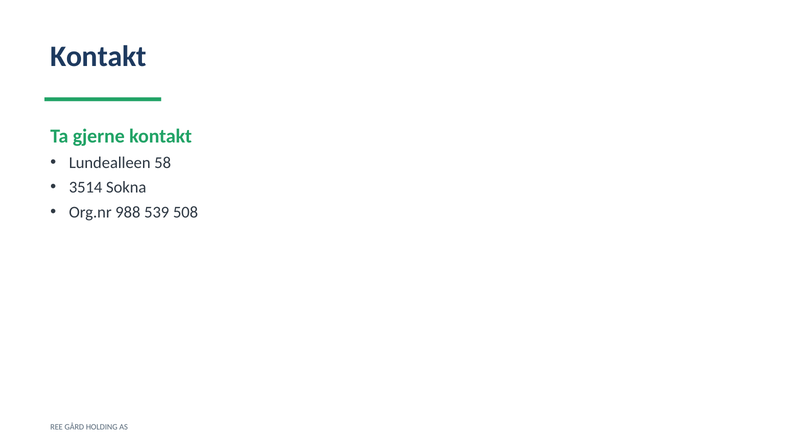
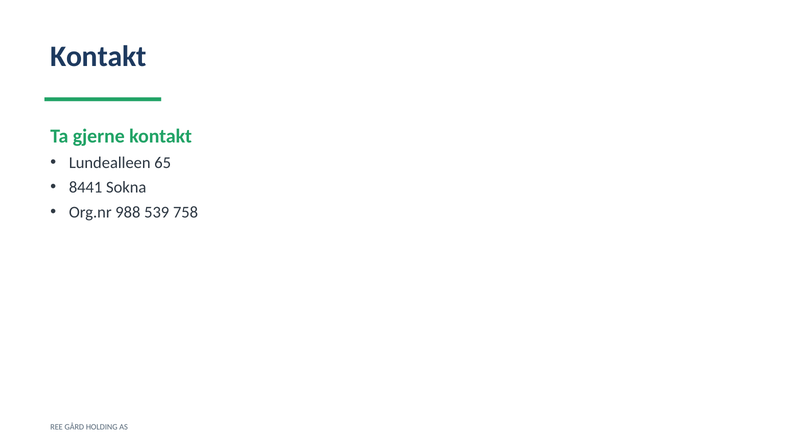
58: 58 -> 65
3514: 3514 -> 8441
508: 508 -> 758
